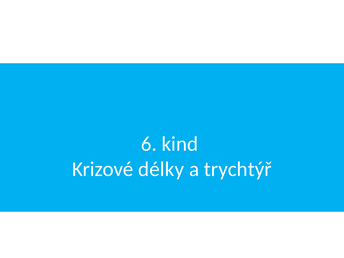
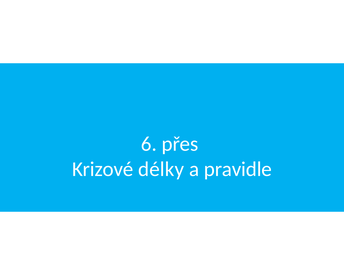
kind: kind -> přes
trychtýř: trychtýř -> pravidle
